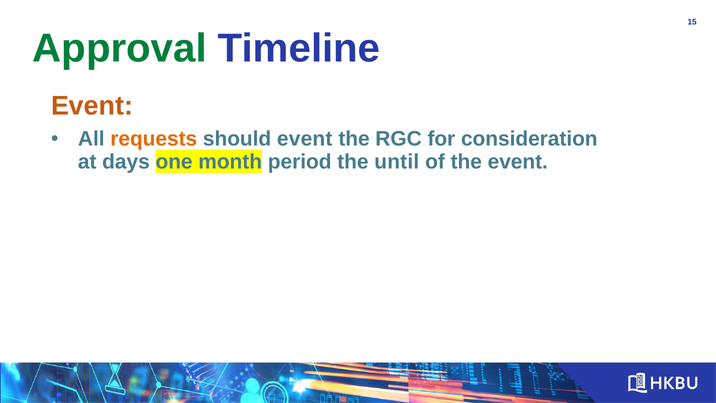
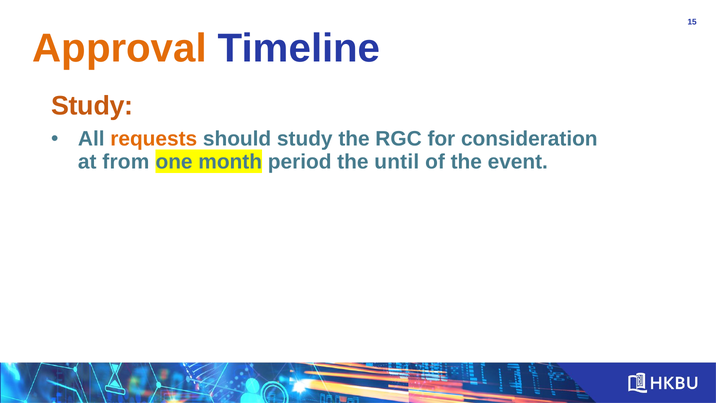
Approval colour: green -> orange
Event at (92, 106): Event -> Study
should event: event -> study
days: days -> from
